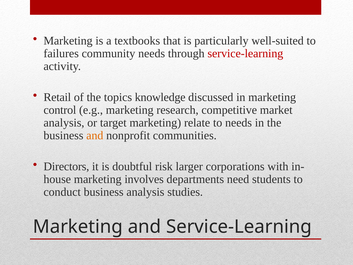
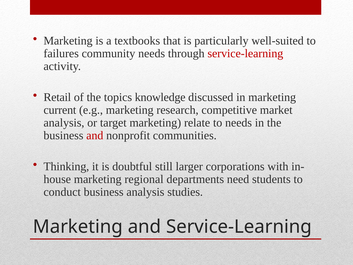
control: control -> current
and at (95, 135) colour: orange -> red
Directors: Directors -> Thinking
risk: risk -> still
involves: involves -> regional
